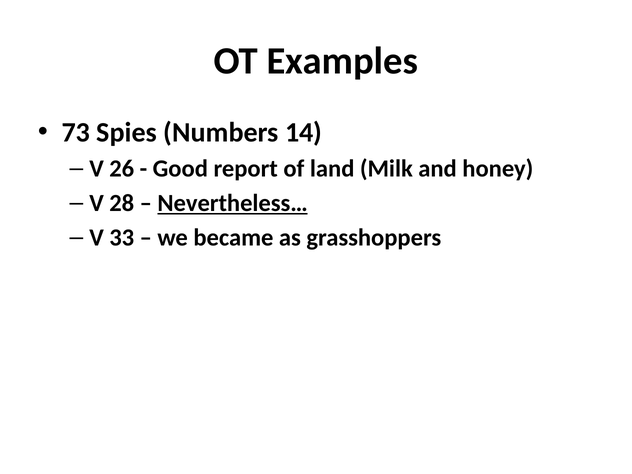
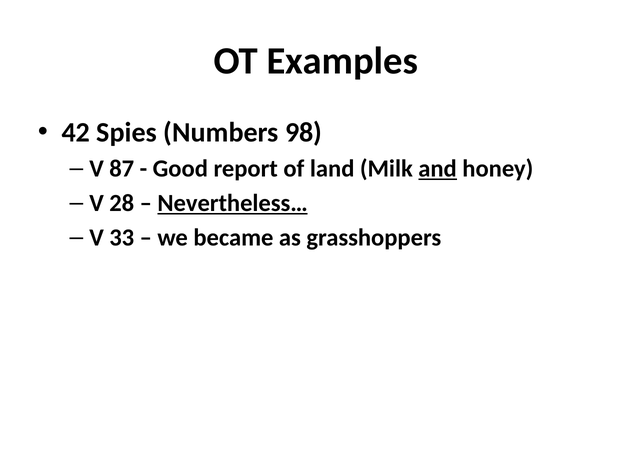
73: 73 -> 42
14: 14 -> 98
26: 26 -> 87
and underline: none -> present
